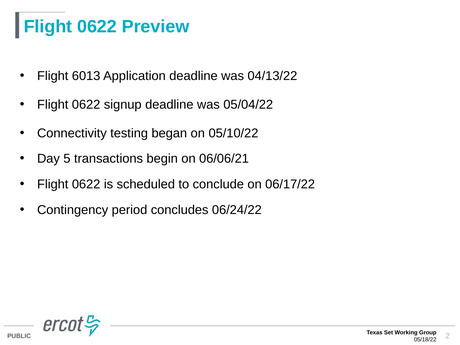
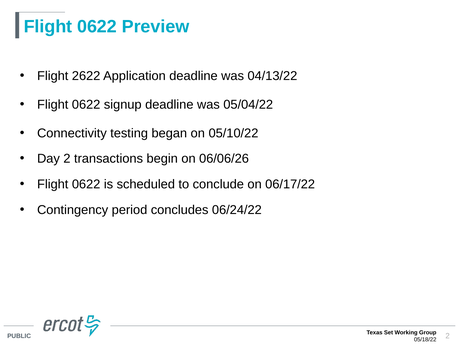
6013: 6013 -> 2622
Day 5: 5 -> 2
06/06/21: 06/06/21 -> 06/06/26
